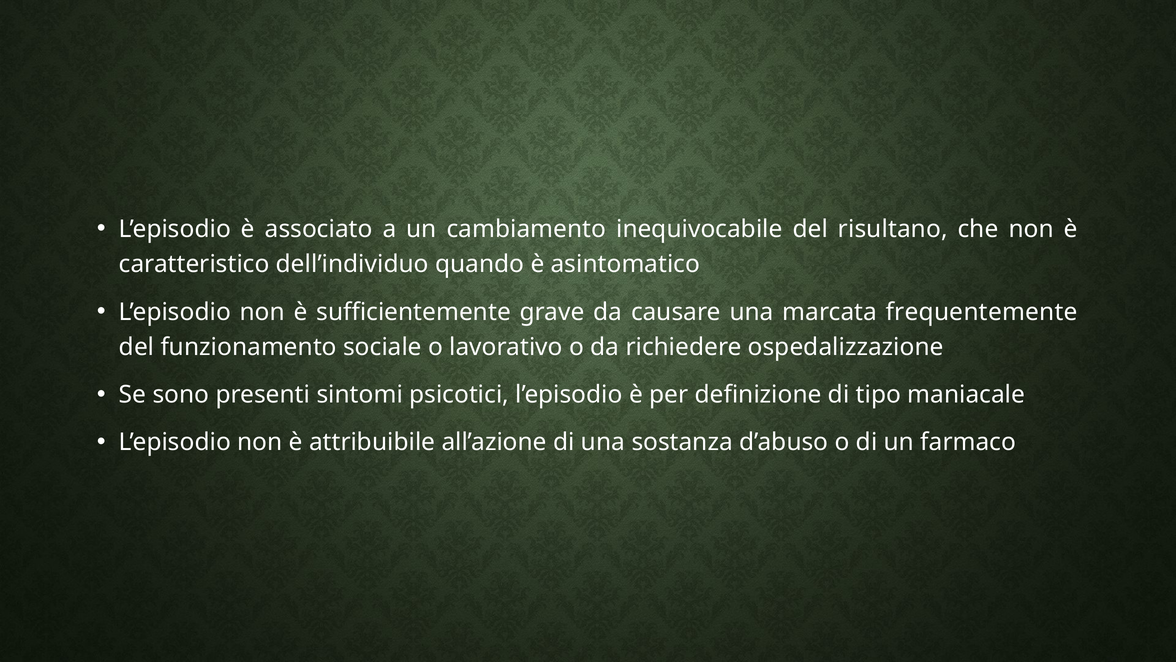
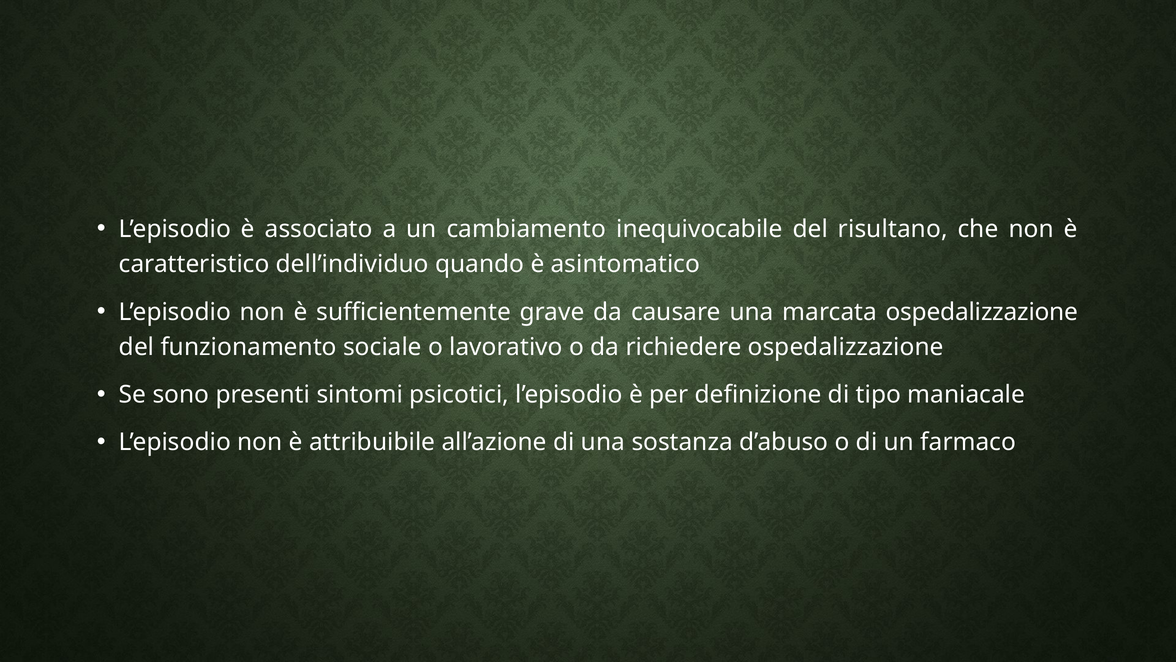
marcata frequentemente: frequentemente -> ospedalizzazione
